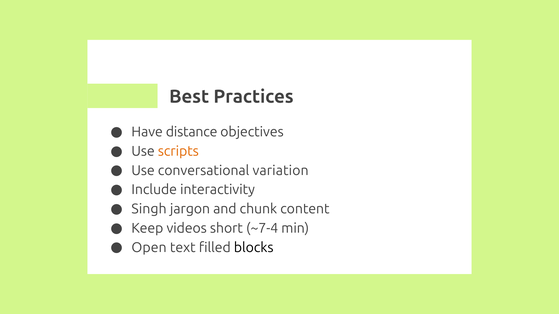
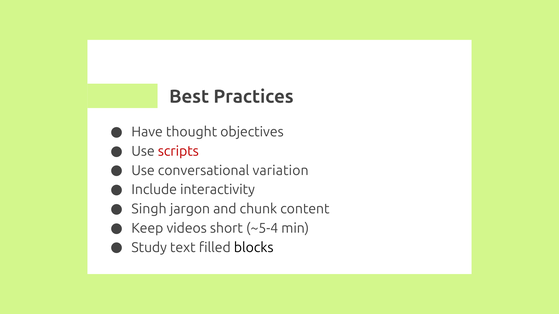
distance: distance -> thought
scripts colour: orange -> red
~7-4: ~7-4 -> ~5-4
Open: Open -> Study
